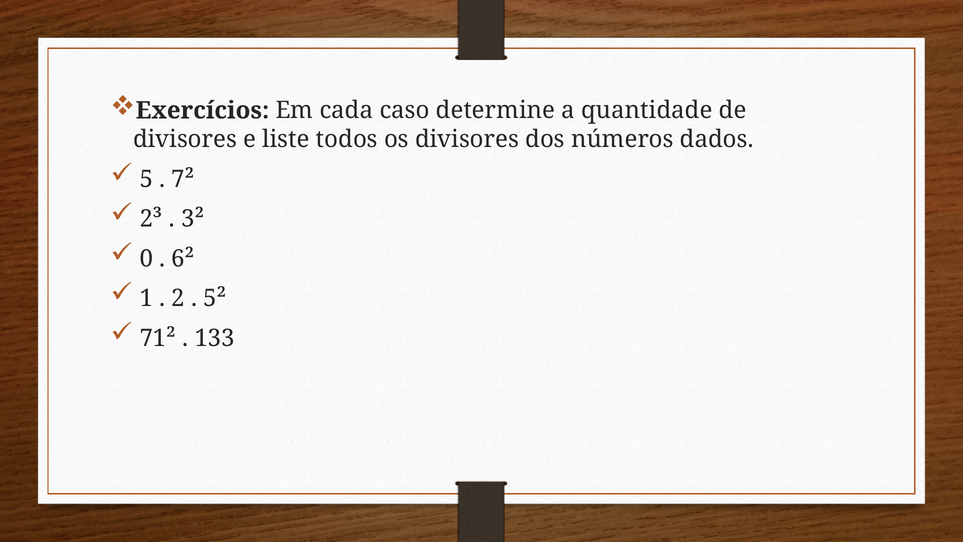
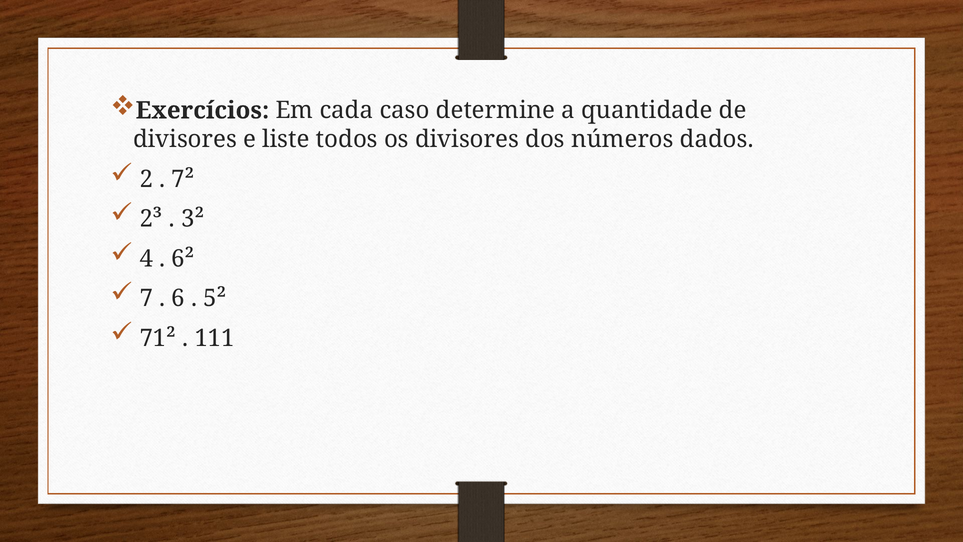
5: 5 -> 2
0: 0 -> 4
1: 1 -> 7
2: 2 -> 6
133: 133 -> 111
